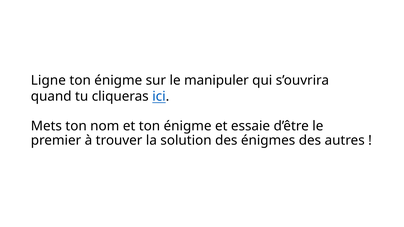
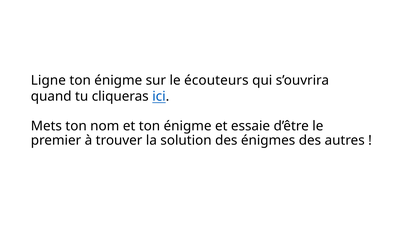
manipuler: manipuler -> écouteurs
